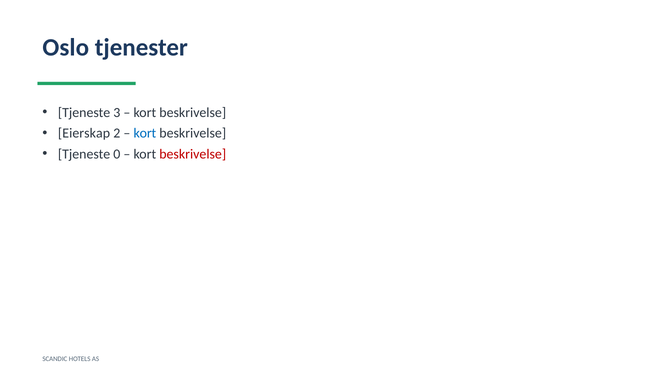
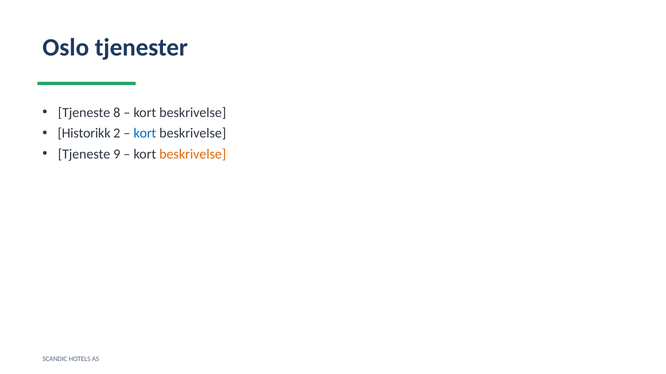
3: 3 -> 8
Eierskap: Eierskap -> Historikk
0: 0 -> 9
beskrivelse at (193, 154) colour: red -> orange
